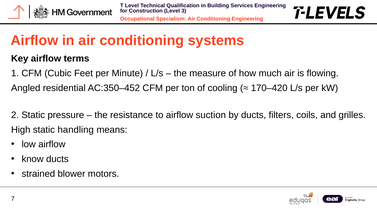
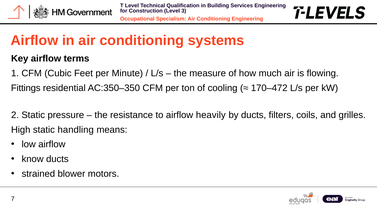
Angled: Angled -> Fittings
AC:350–452: AC:350–452 -> AC:350–350
170–420: 170–420 -> 170–472
suction: suction -> heavily
